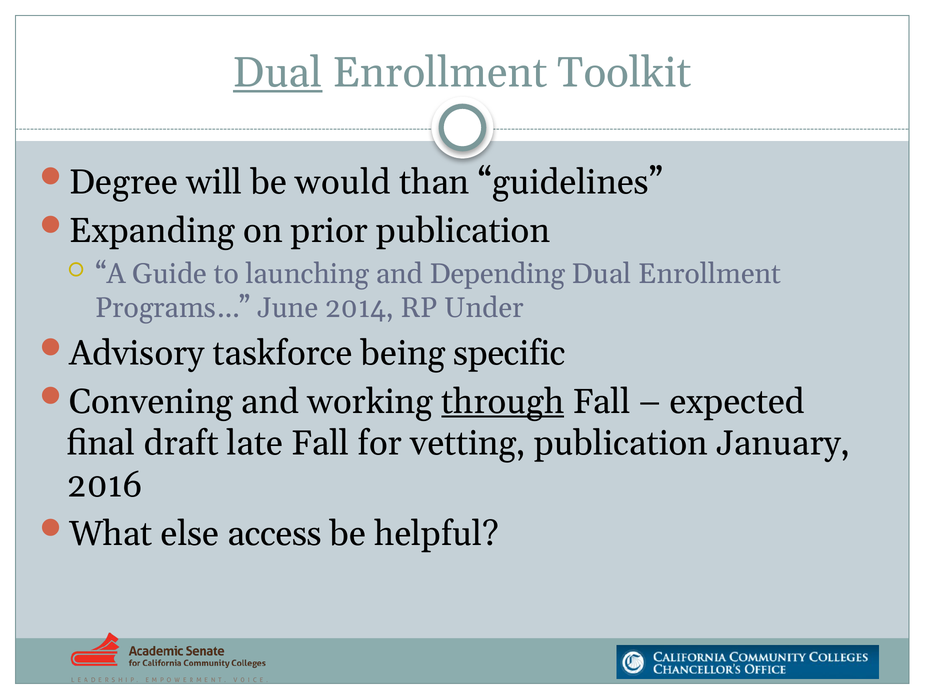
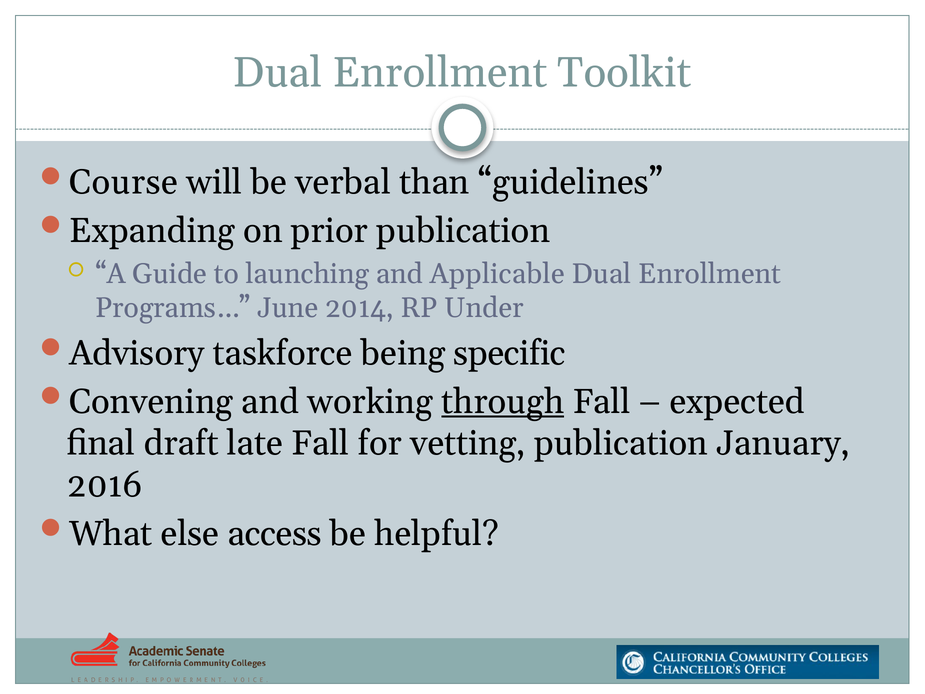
Dual at (278, 73) underline: present -> none
Degree: Degree -> Course
would: would -> verbal
Depending: Depending -> Applicable
